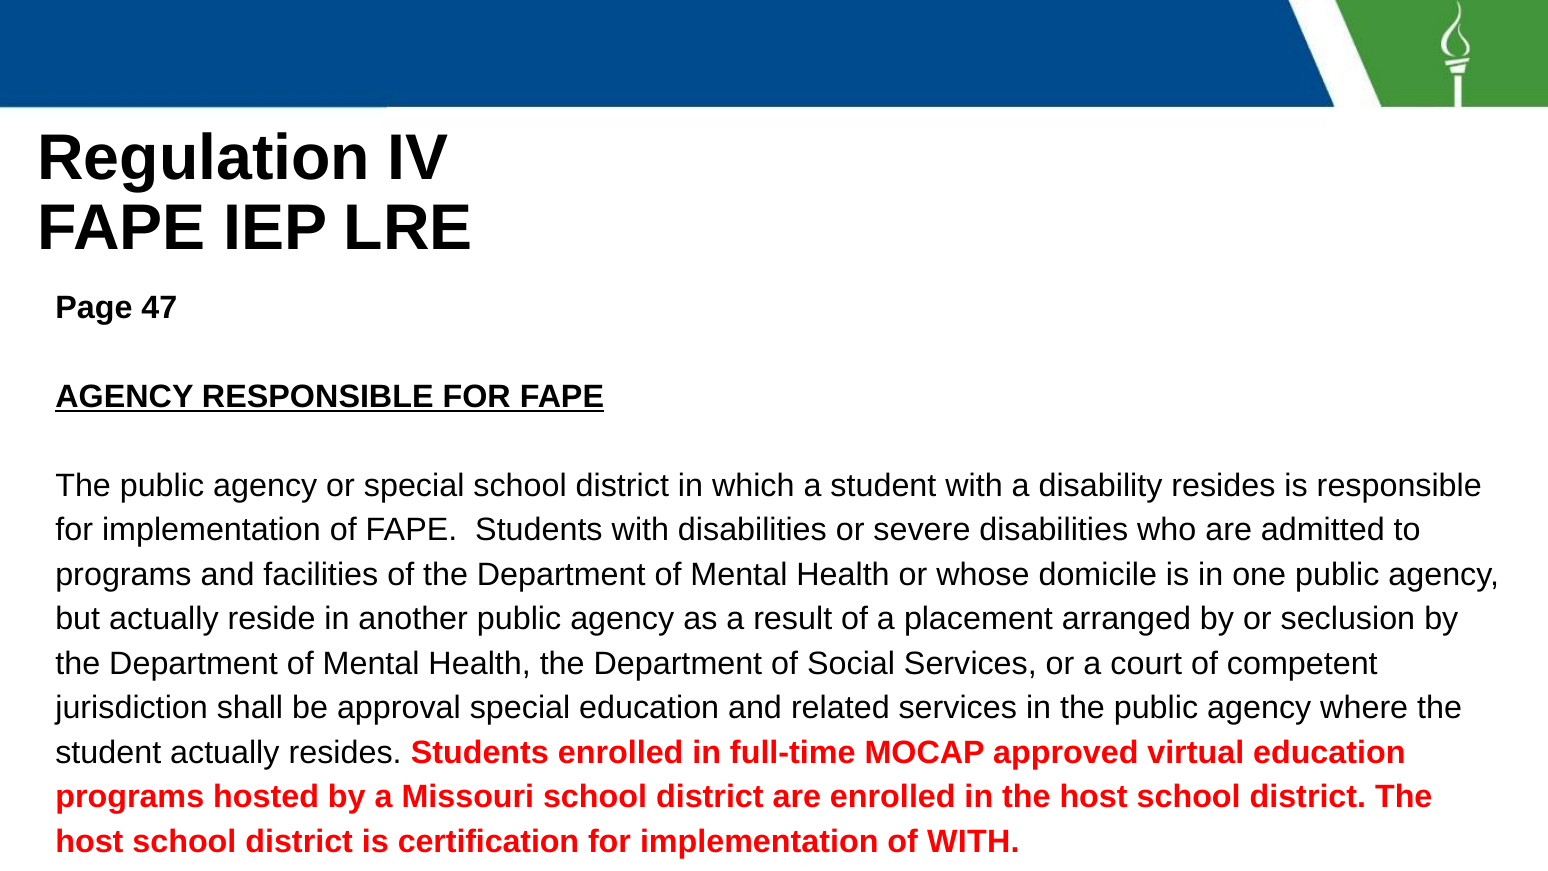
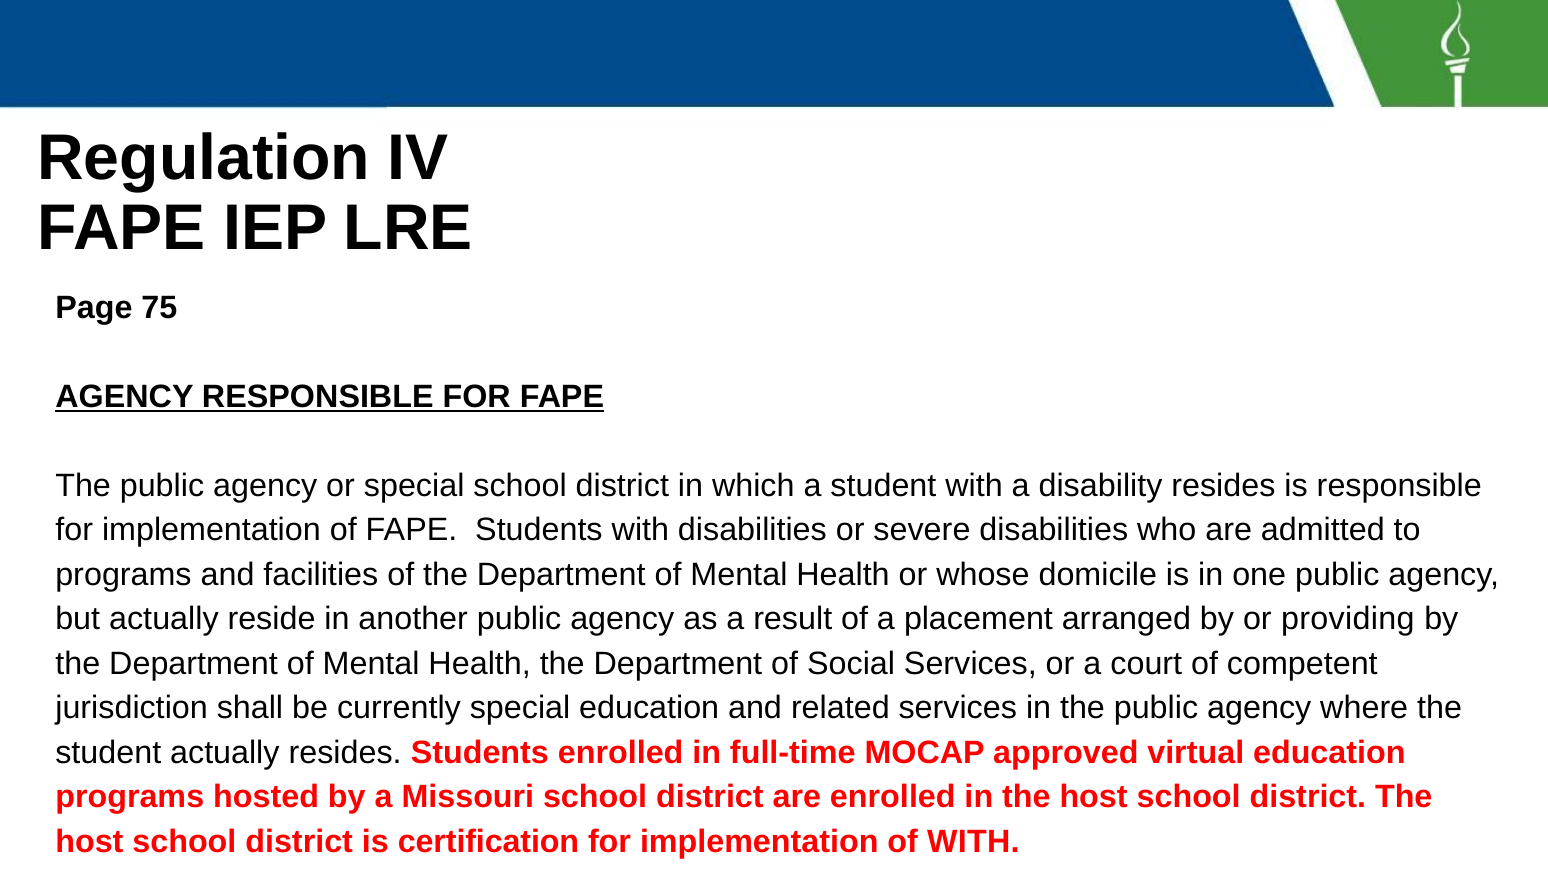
47: 47 -> 75
seclusion: seclusion -> providing
approval: approval -> currently
